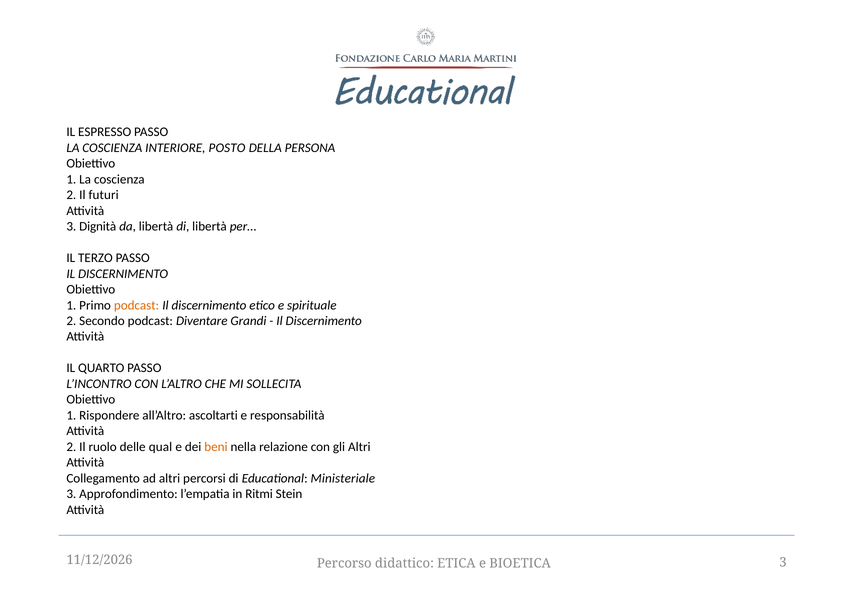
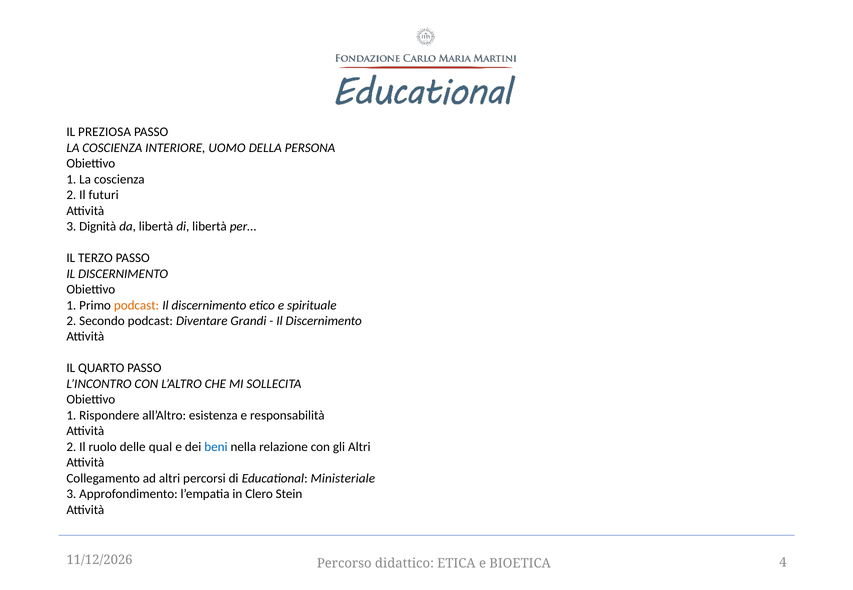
ESPRESSO: ESPRESSO -> PREZIOSA
POSTO: POSTO -> UOMO
ascoltarti: ascoltarti -> esistenza
beni colour: orange -> blue
Ritmi: Ritmi -> Clero
3 at (783, 563): 3 -> 4
